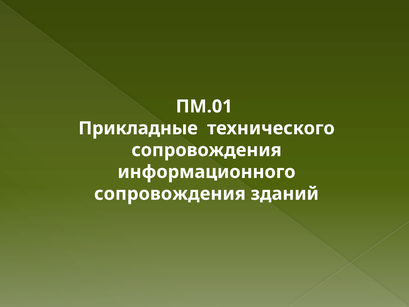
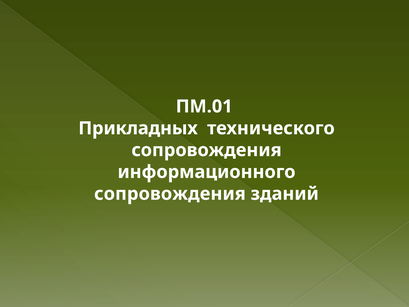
Прикладные: Прикладные -> Прикладных
